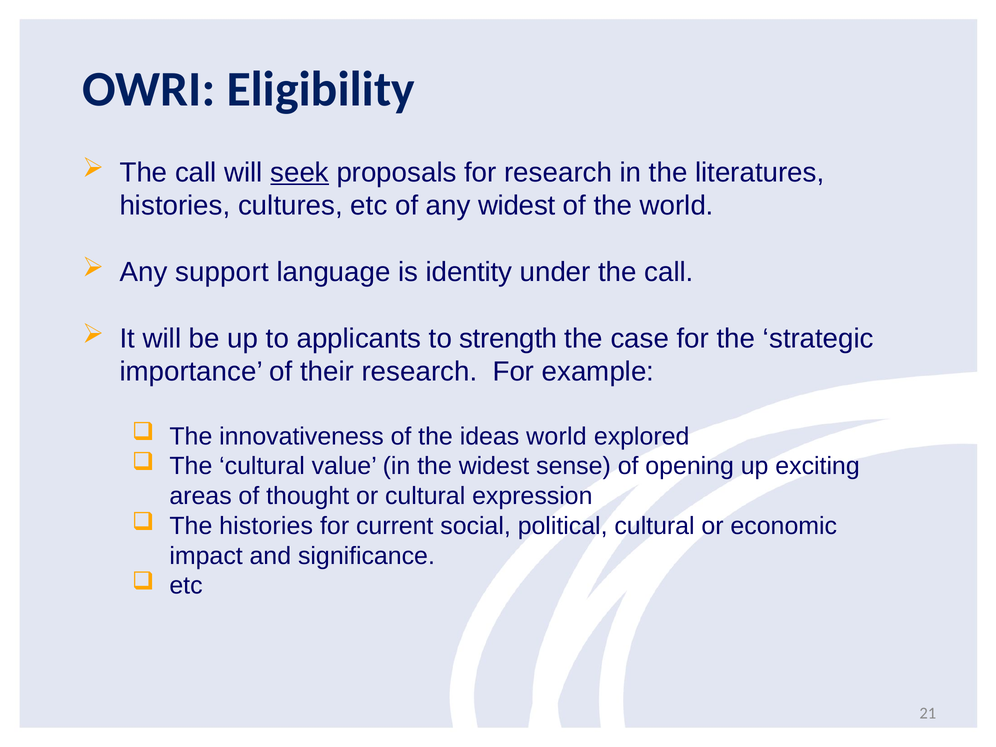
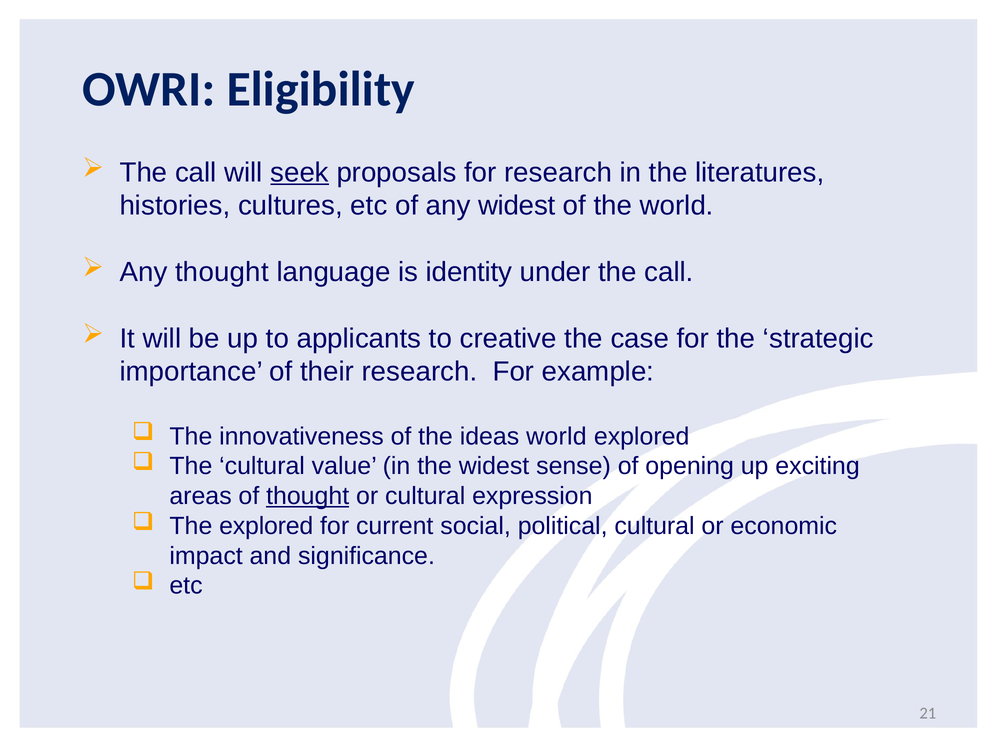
Any support: support -> thought
strength: strength -> creative
thought at (308, 496) underline: none -> present
The histories: histories -> explored
